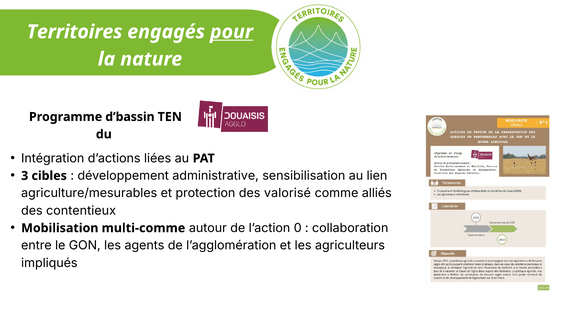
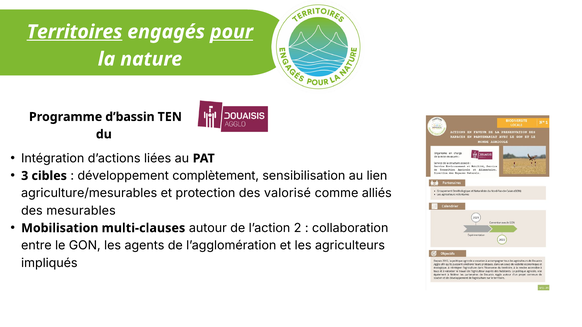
Territoires underline: none -> present
administrative: administrative -> complètement
contentieux: contentieux -> mesurables
multi-comme: multi-comme -> multi-clauses
0: 0 -> 2
